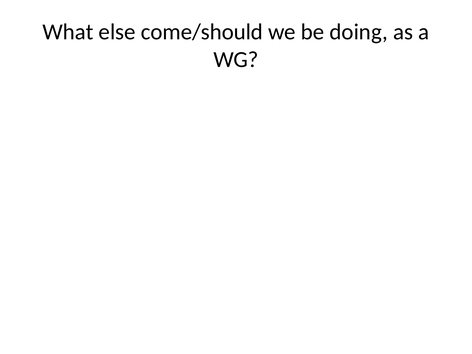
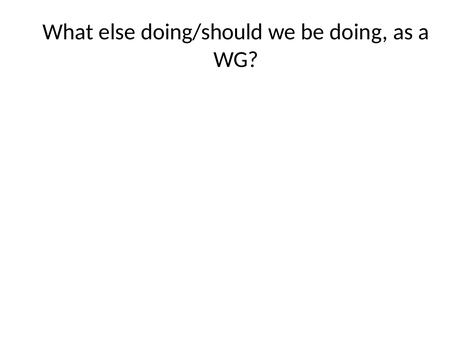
come/should: come/should -> doing/should
